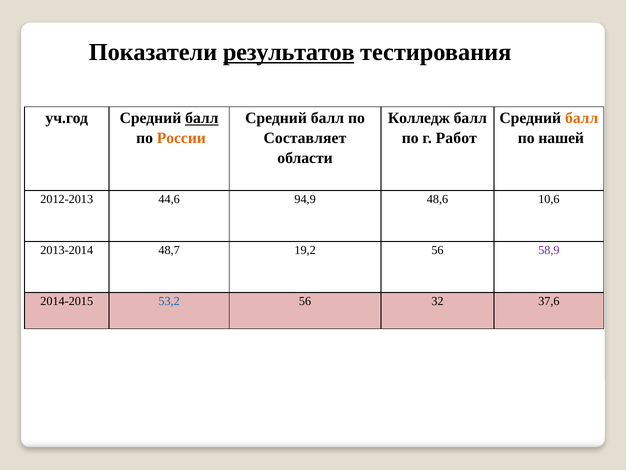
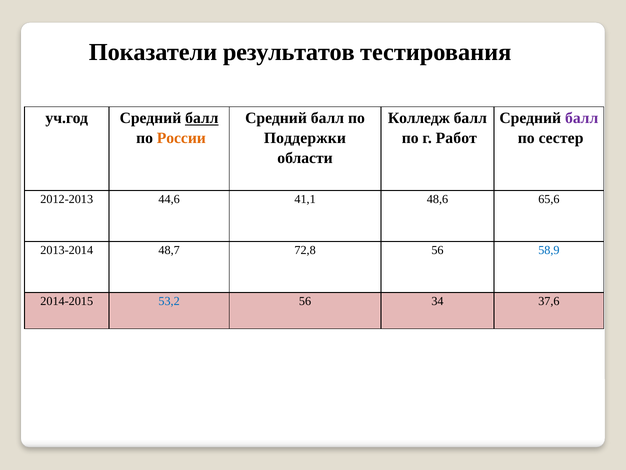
результатов underline: present -> none
балл at (582, 118) colour: orange -> purple
Составляет: Составляет -> Поддержки
нашей: нашей -> сестер
94,9: 94,9 -> 41,1
10,6: 10,6 -> 65,6
19,2: 19,2 -> 72,8
58,9 colour: purple -> blue
32: 32 -> 34
